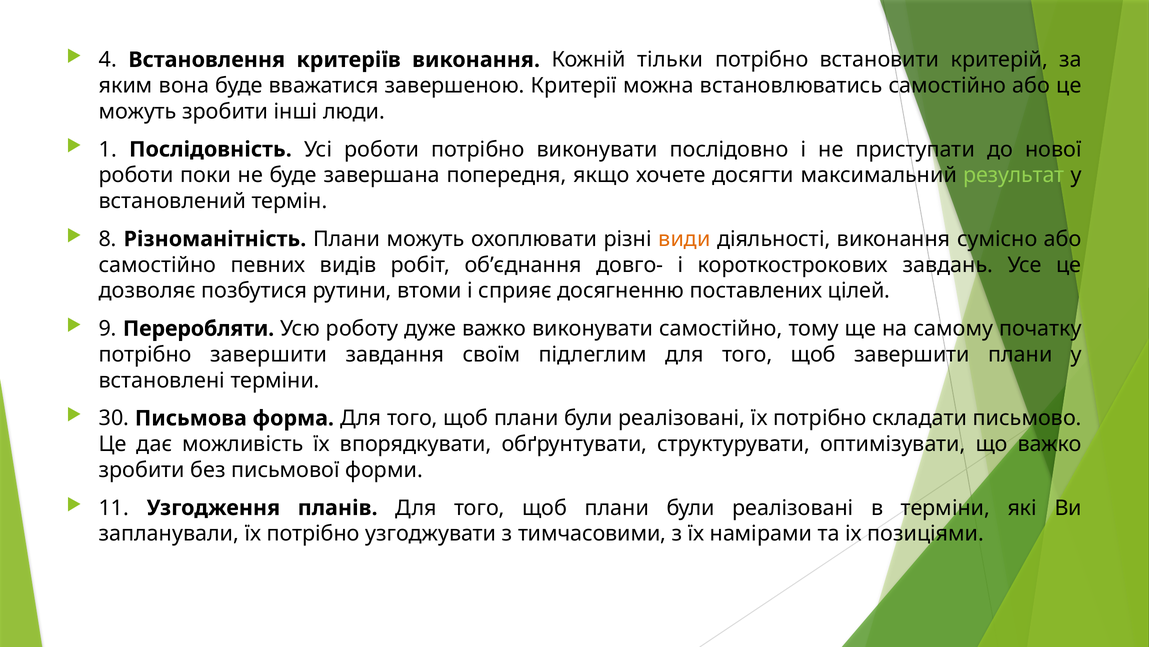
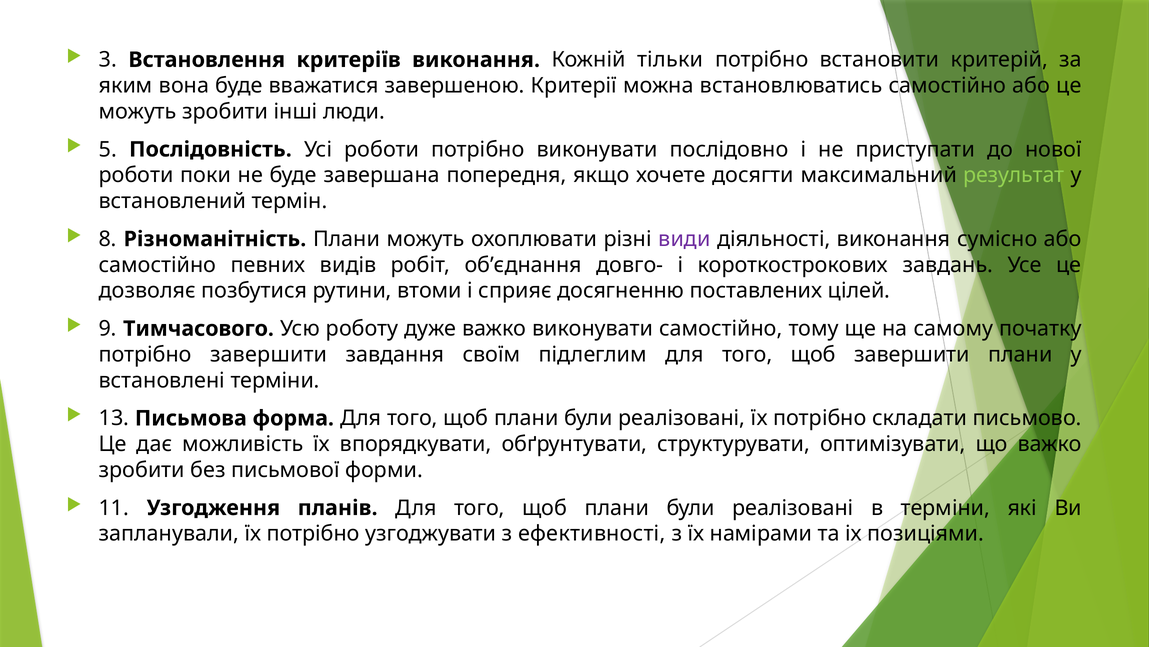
4: 4 -> 3
1: 1 -> 5
види colour: orange -> purple
Переробляти: Переробляти -> Тимчасового
30: 30 -> 13
тимчасовими: тимчасовими -> ефективності
